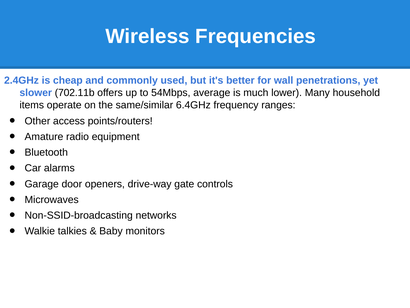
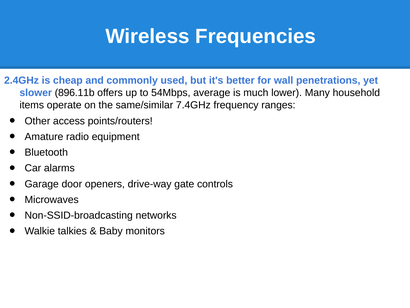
702.11b: 702.11b -> 896.11b
6.4GHz: 6.4GHz -> 7.4GHz
